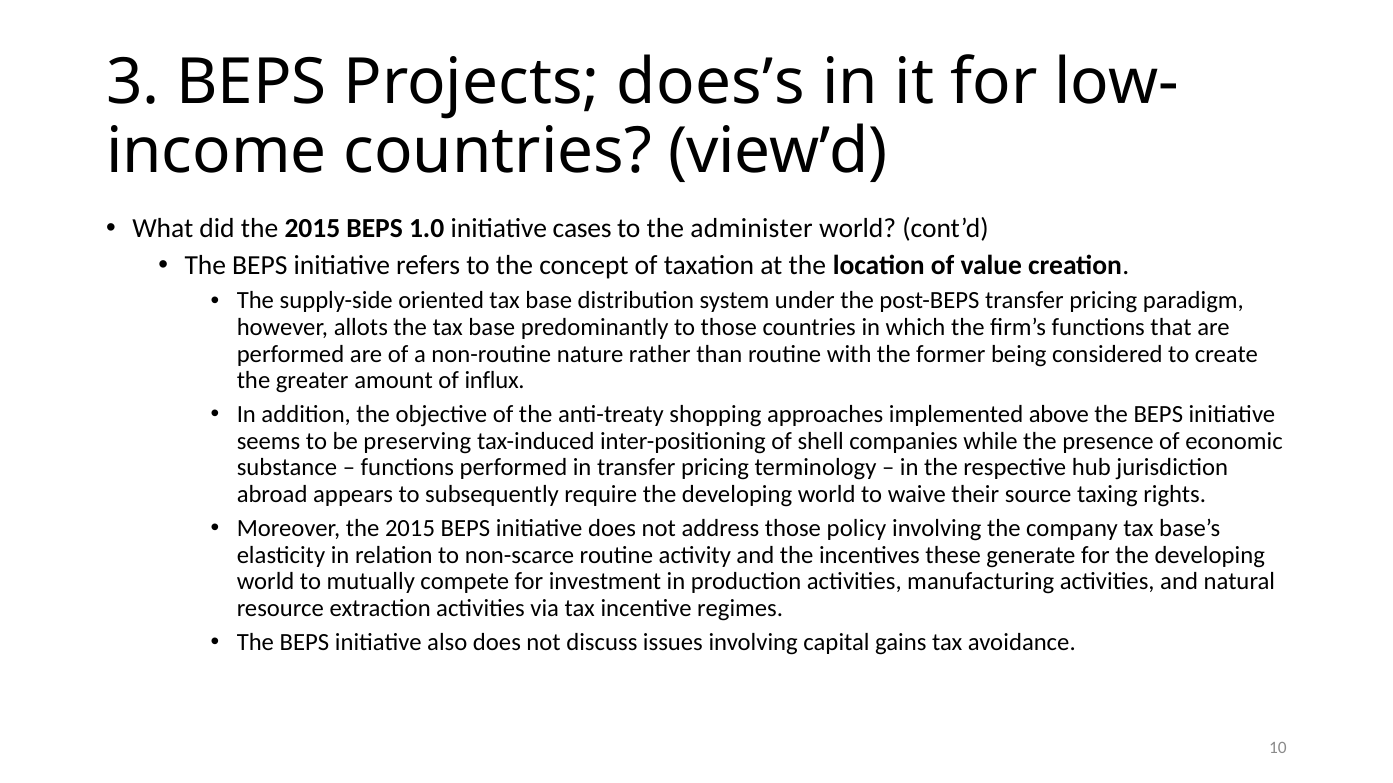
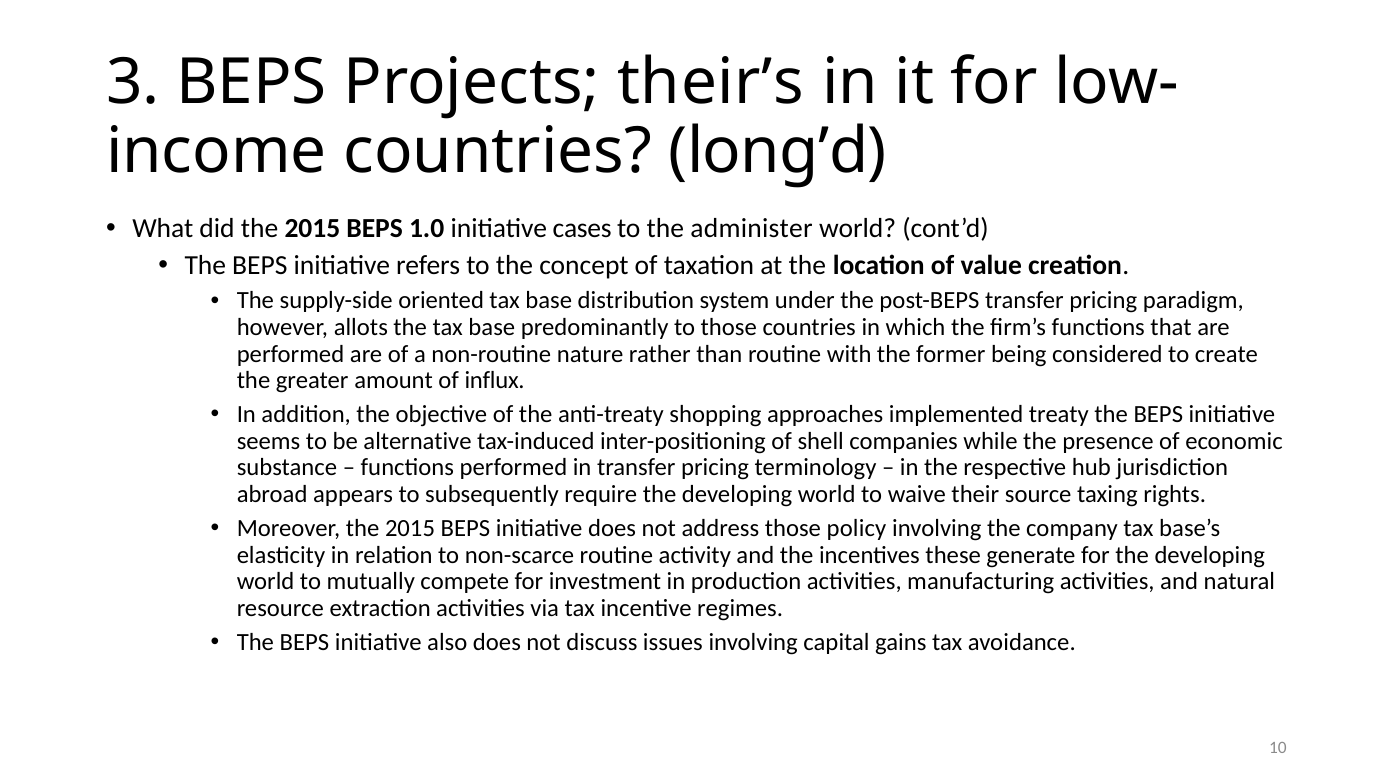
does’s: does’s -> their’s
view’d: view’d -> long’d
above: above -> treaty
preserving: preserving -> alternative
